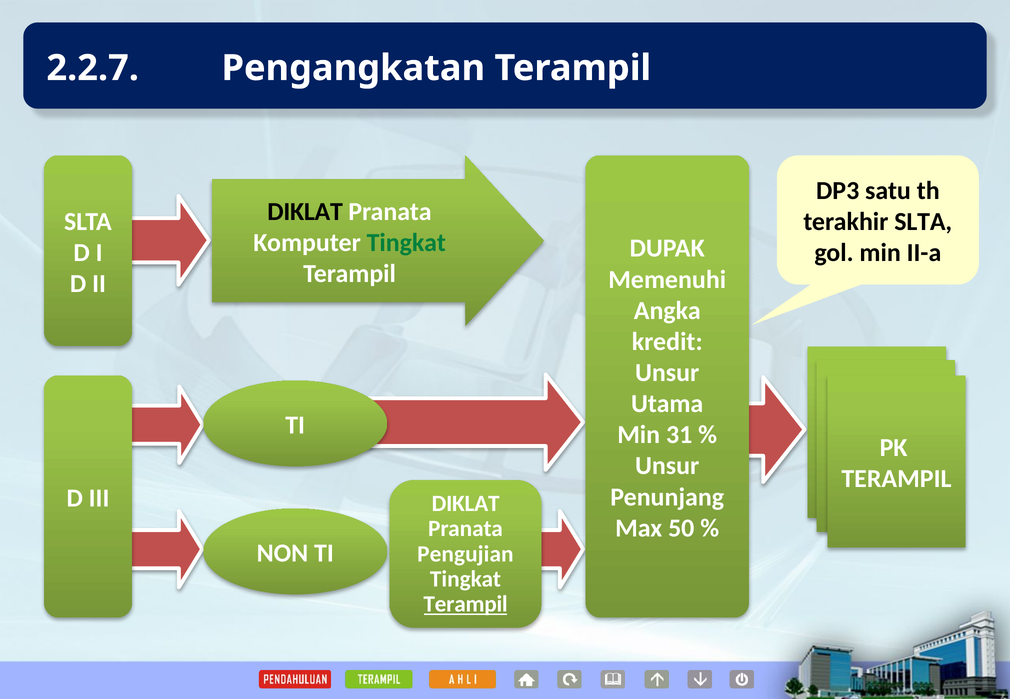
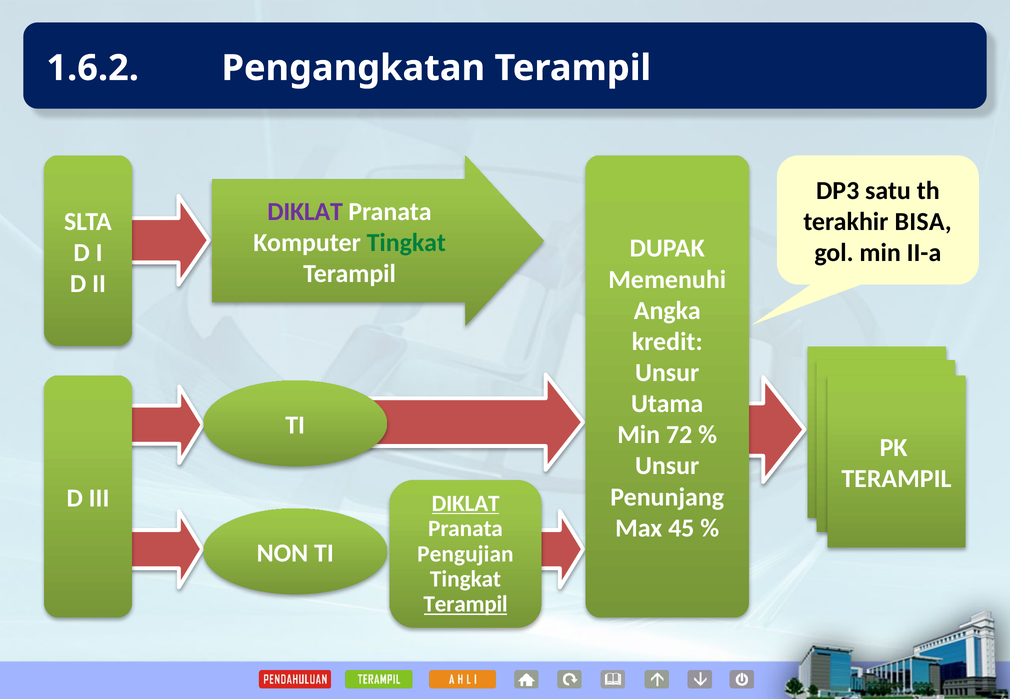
2.2.7: 2.2.7 -> 1.6.2
DIKLAT at (305, 212) colour: black -> purple
terakhir SLTA: SLTA -> BISA
31: 31 -> 72
DIKLAT at (466, 504) underline: none -> present
50: 50 -> 45
